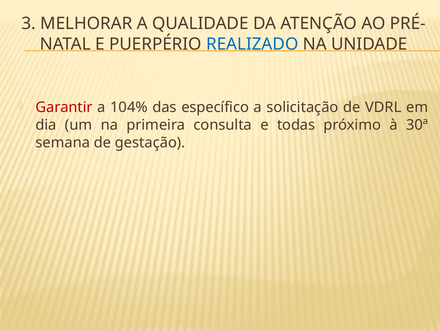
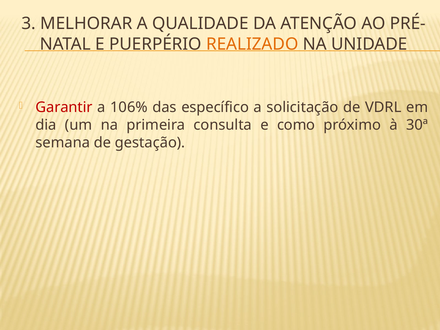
REALIZADO colour: blue -> orange
104%: 104% -> 106%
todas: todas -> como
